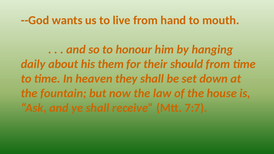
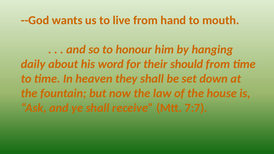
them: them -> word
